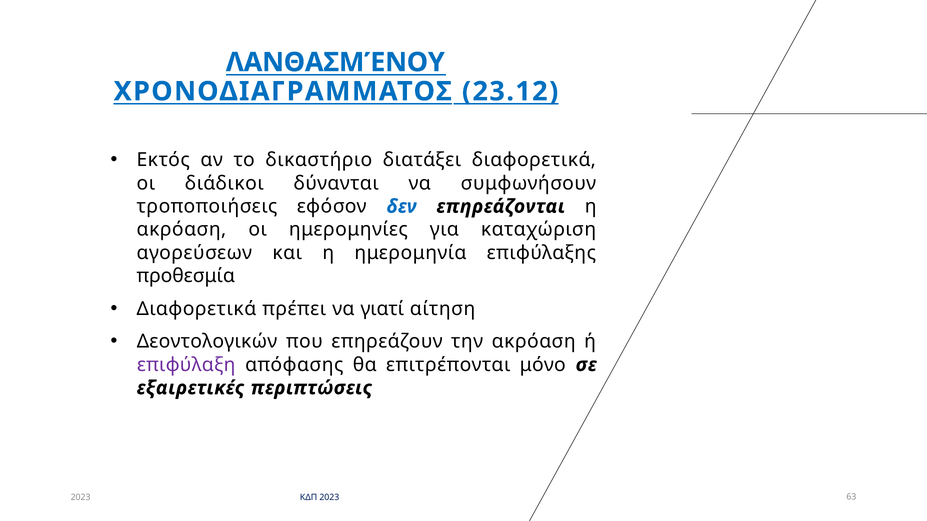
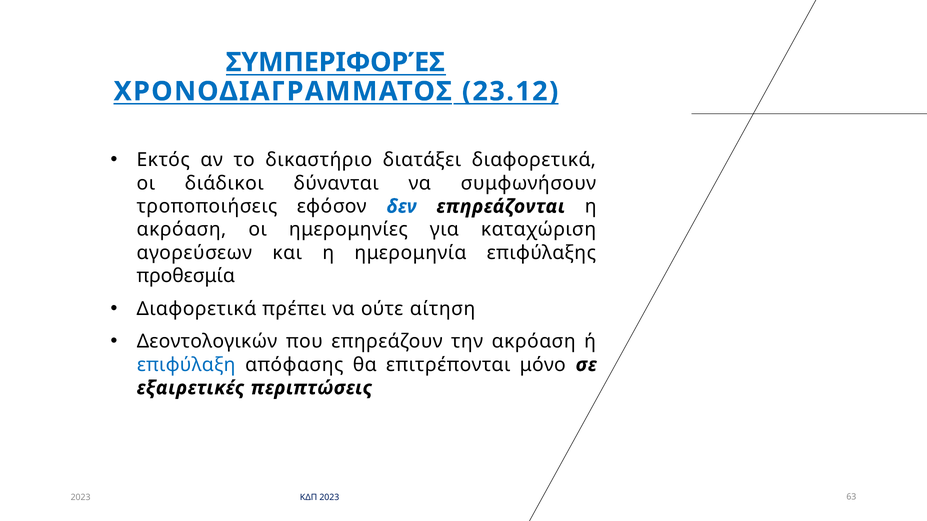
ΛΑΝΘΑΣΜΈΝΟΥ: ΛΑΝΘΑΣΜΈΝΟΥ -> ΣΥΜΠΕΡΙΦΟΡΈΣ
γιατί: γιατί -> ούτε
επιφύλαξη colour: purple -> blue
